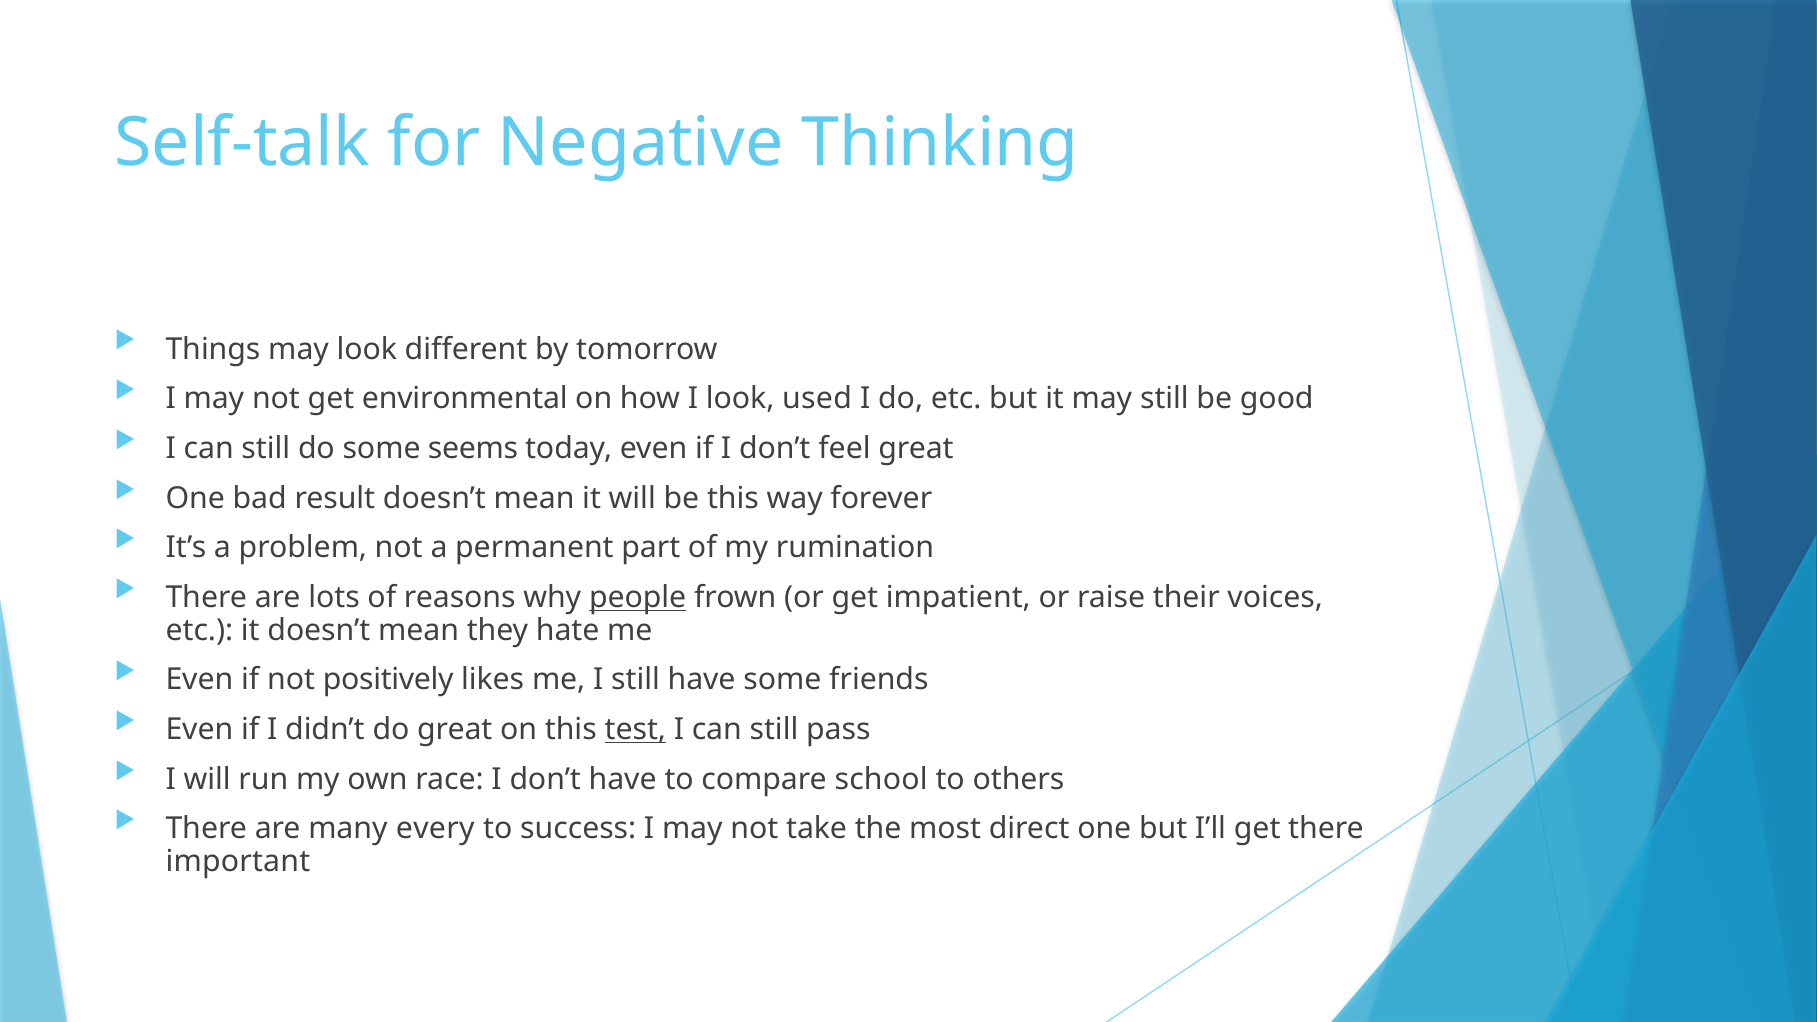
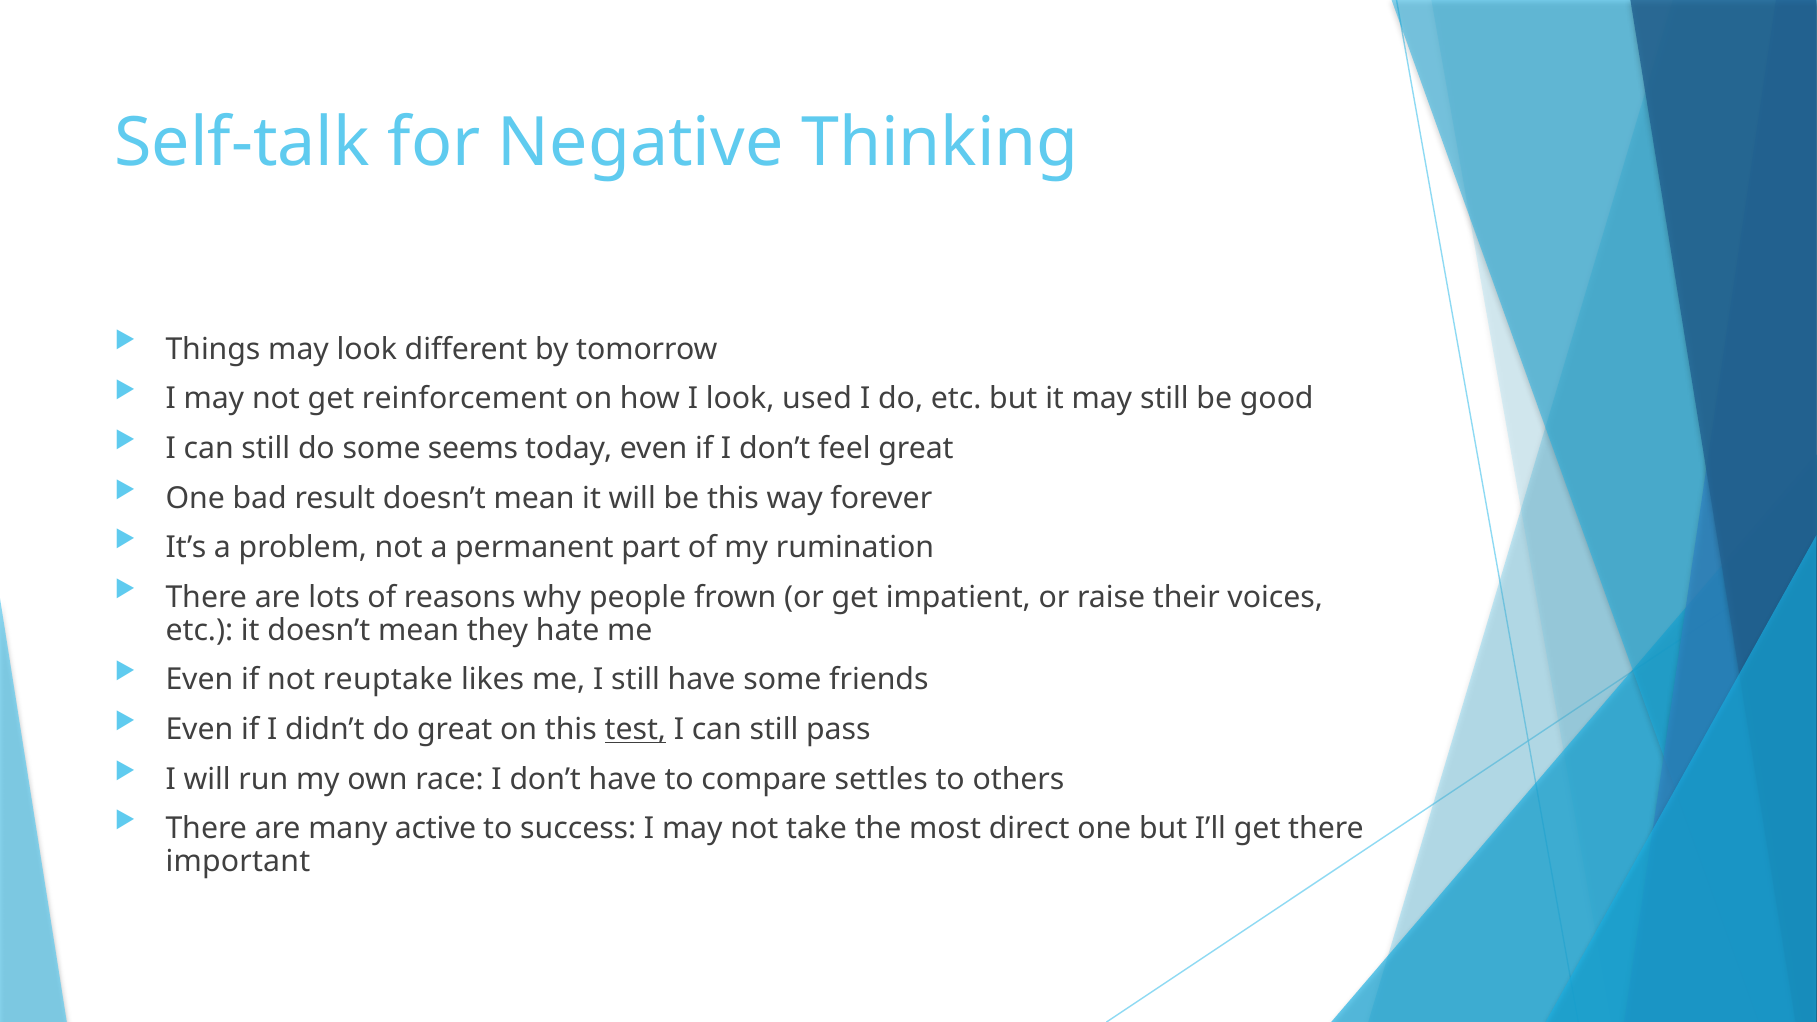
environmental: environmental -> reinforcement
people underline: present -> none
positively: positively -> reuptake
school: school -> settles
every: every -> active
